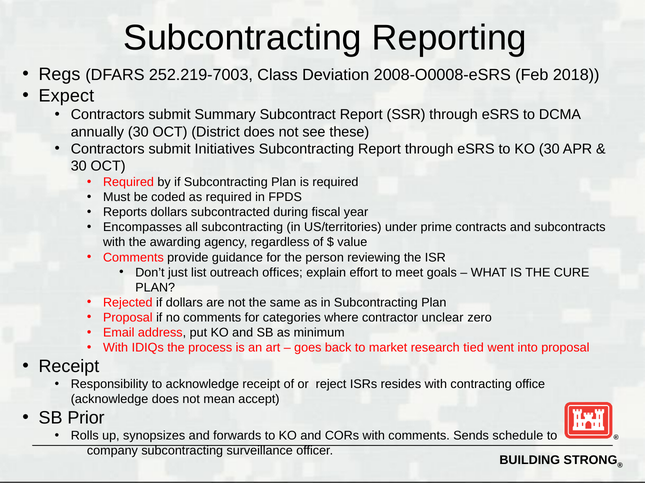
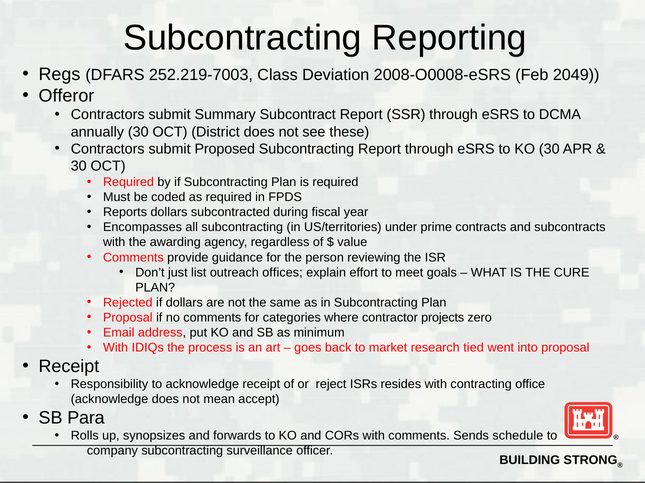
2018: 2018 -> 2049
Expect: Expect -> Offeror
Initiatives: Initiatives -> Proposed
unclear: unclear -> projects
Prior: Prior -> Para
